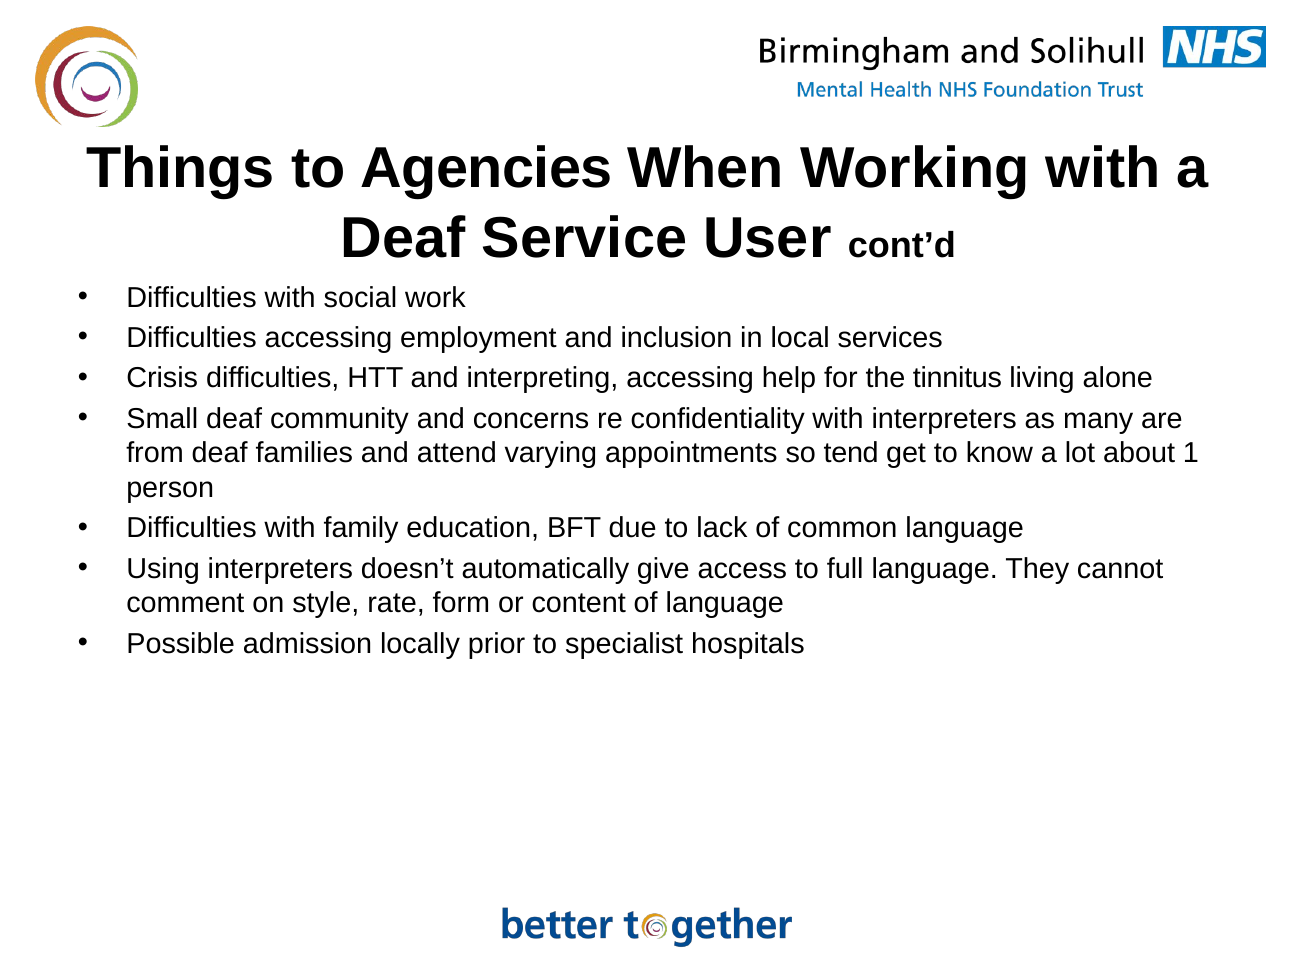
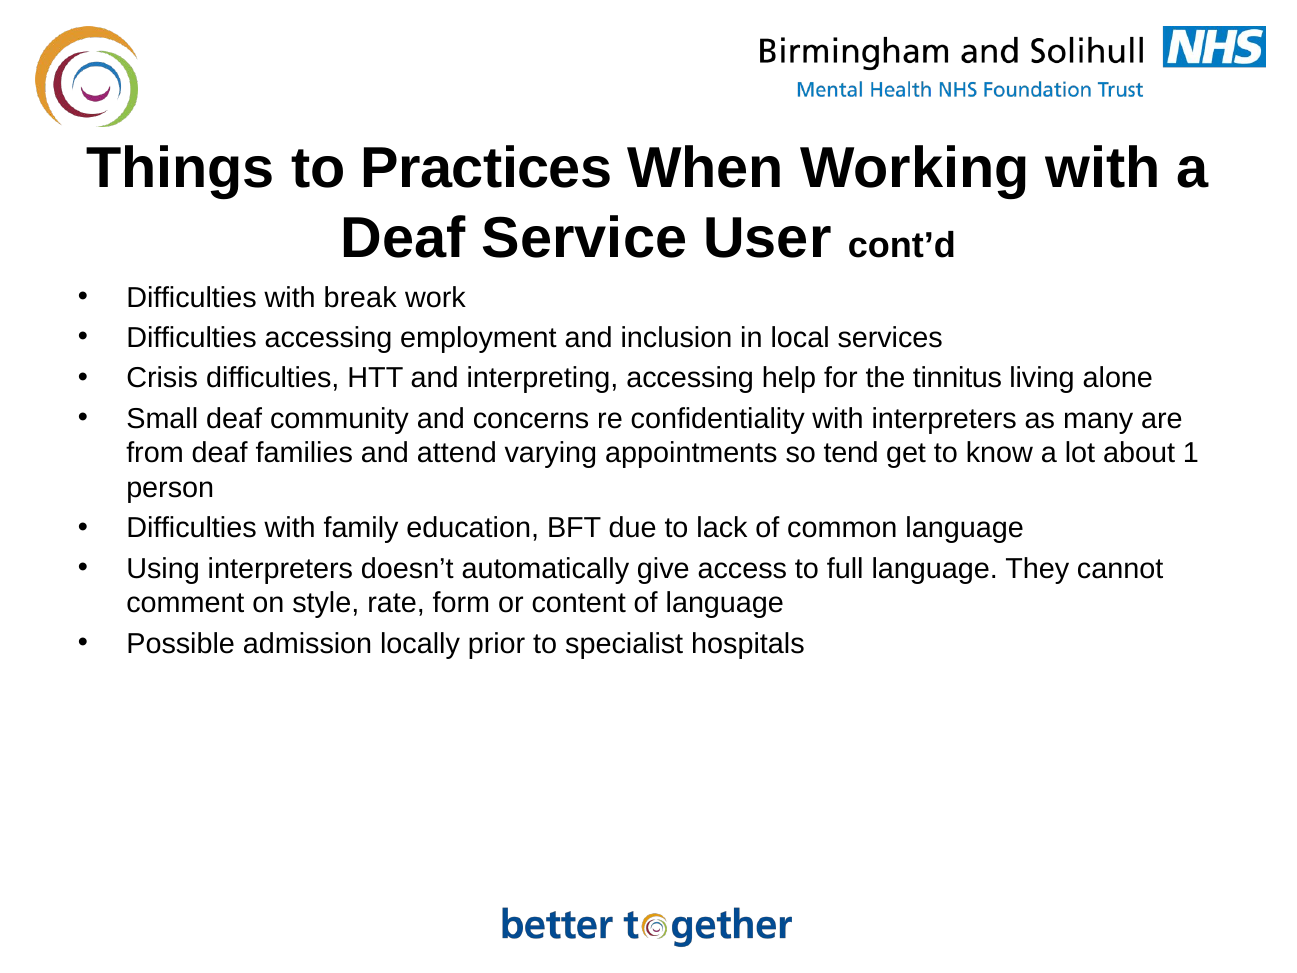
Agencies: Agencies -> Practices
social: social -> break
